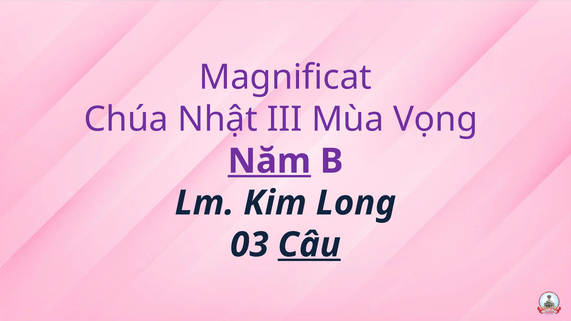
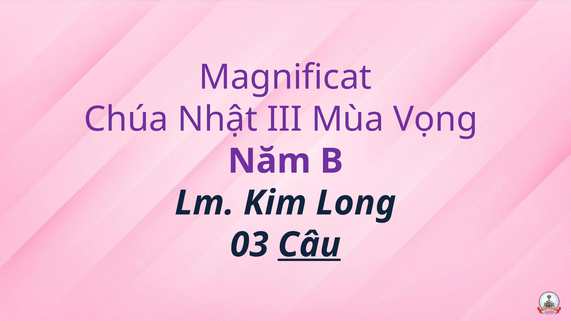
Năm underline: present -> none
